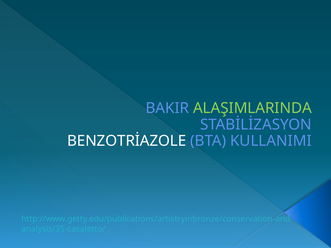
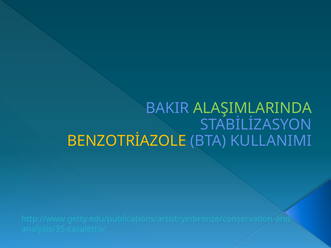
BENZOTRİAZOLE colour: white -> yellow
